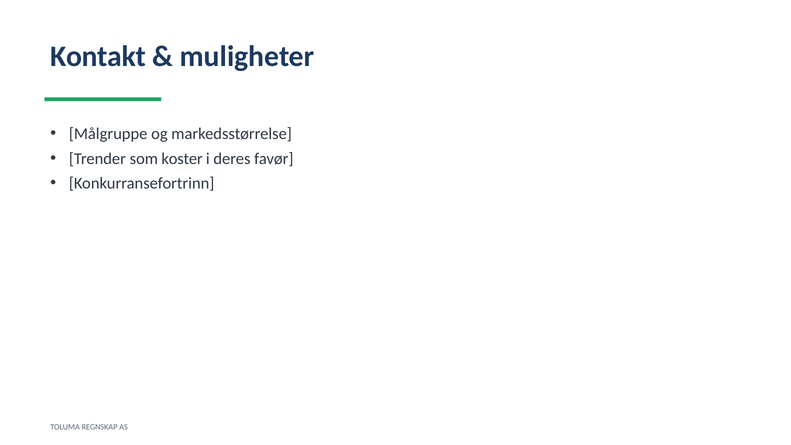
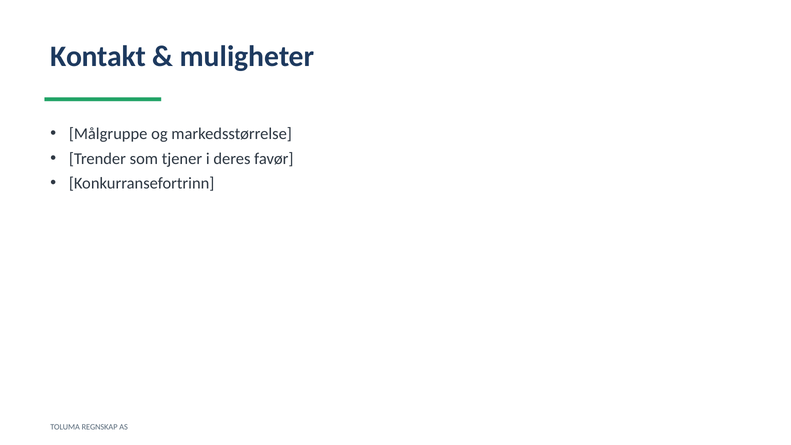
koster: koster -> tjener
